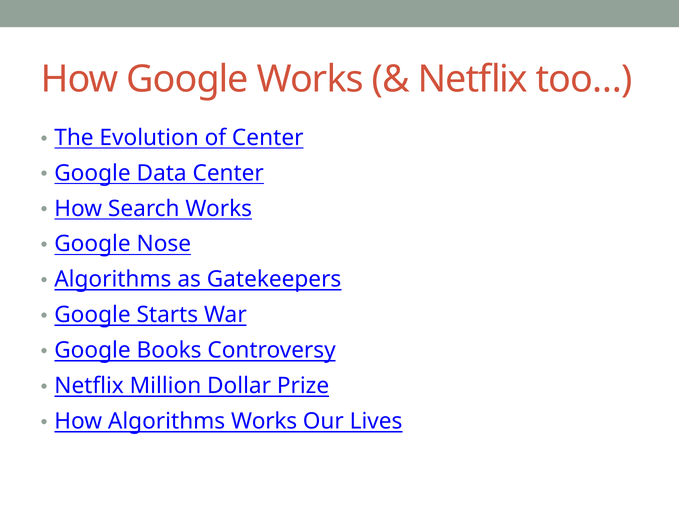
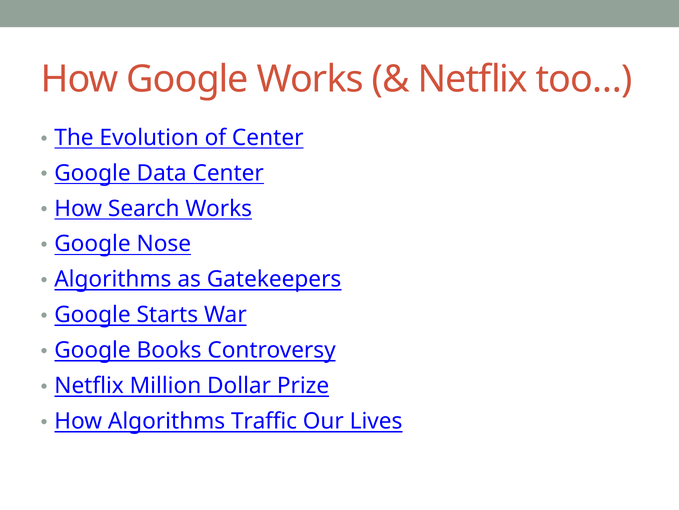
Algorithms Works: Works -> Traffic
